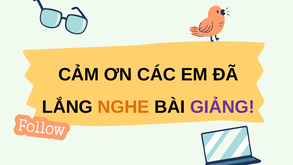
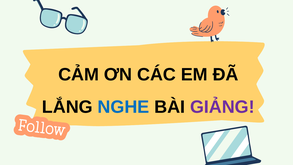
NGHE colour: orange -> blue
